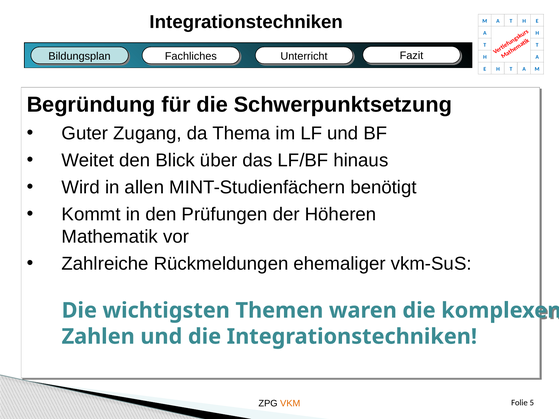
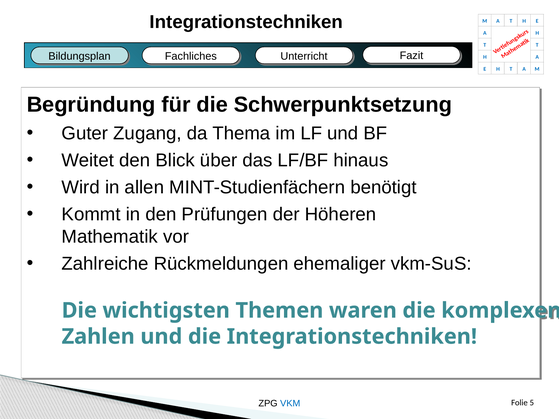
VKM colour: orange -> blue
